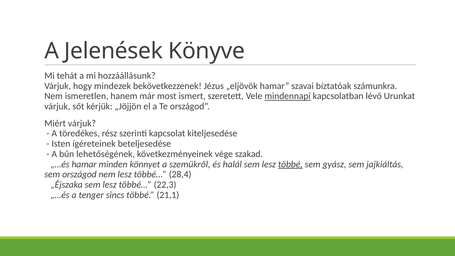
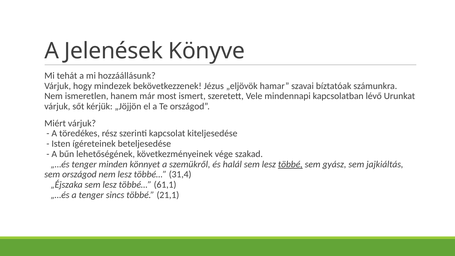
mindennapi underline: present -> none
„…és hamar: hamar -> tenger
28,4: 28,4 -> 31,4
22,3: 22,3 -> 61,1
